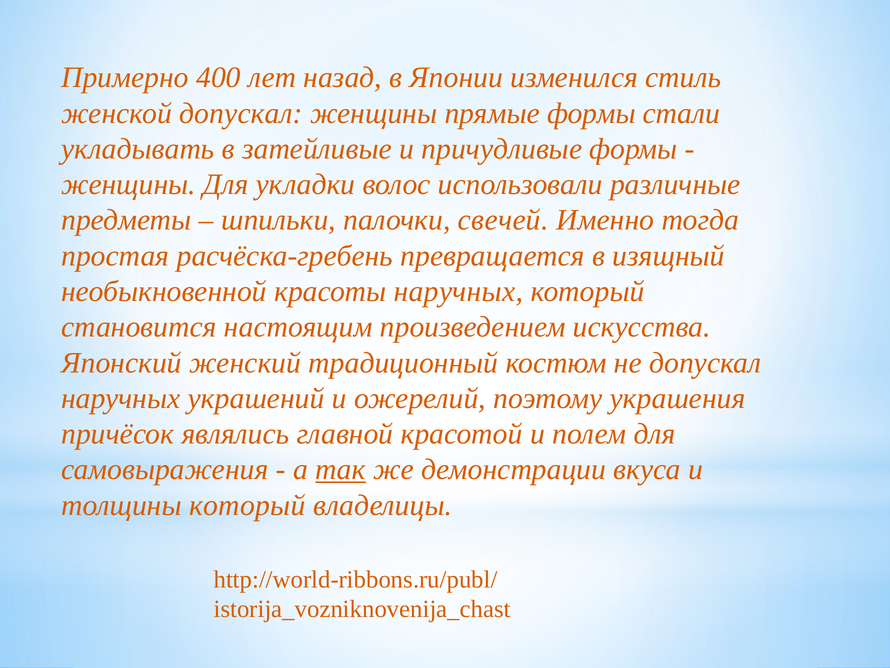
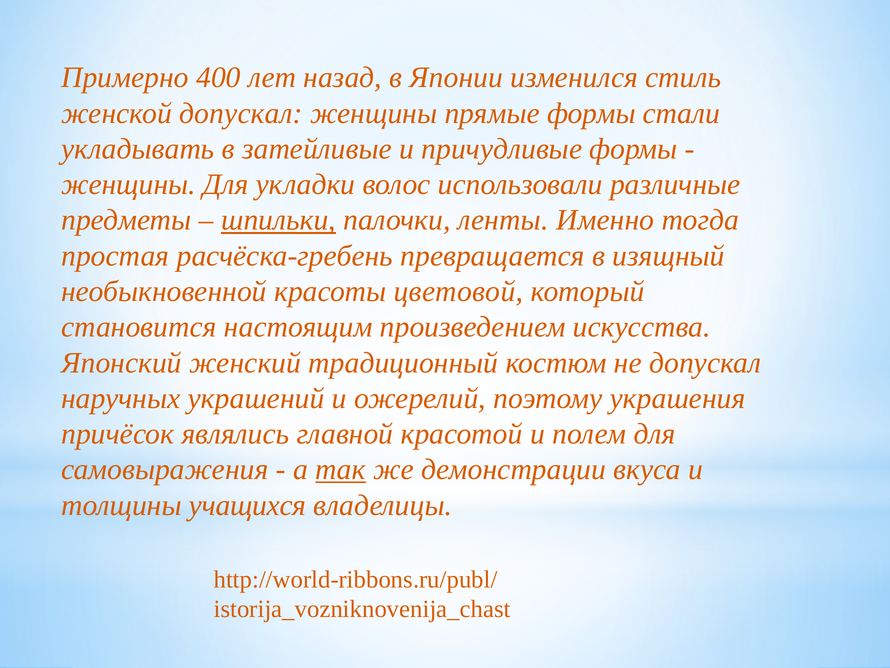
шпильки underline: none -> present
свечей: свечей -> ленты
красоты наручных: наручных -> цветовой
толщины который: который -> учащихся
